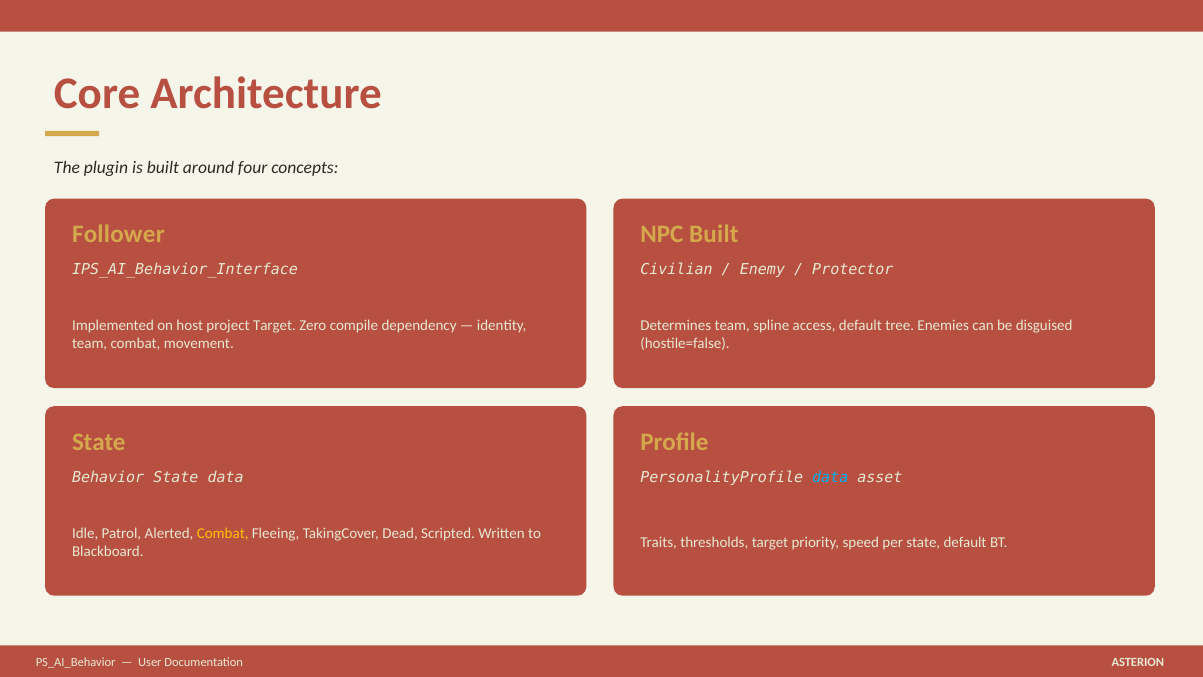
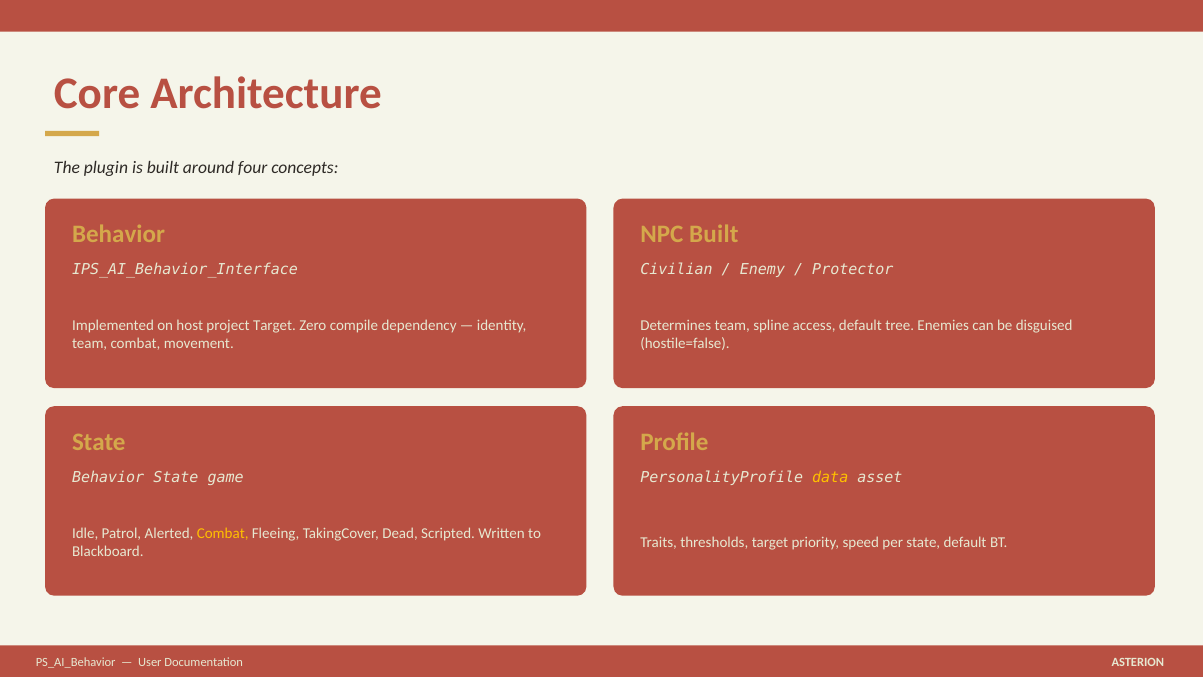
Follower at (118, 234): Follower -> Behavior
State data: data -> game
data at (830, 477) colour: light blue -> yellow
